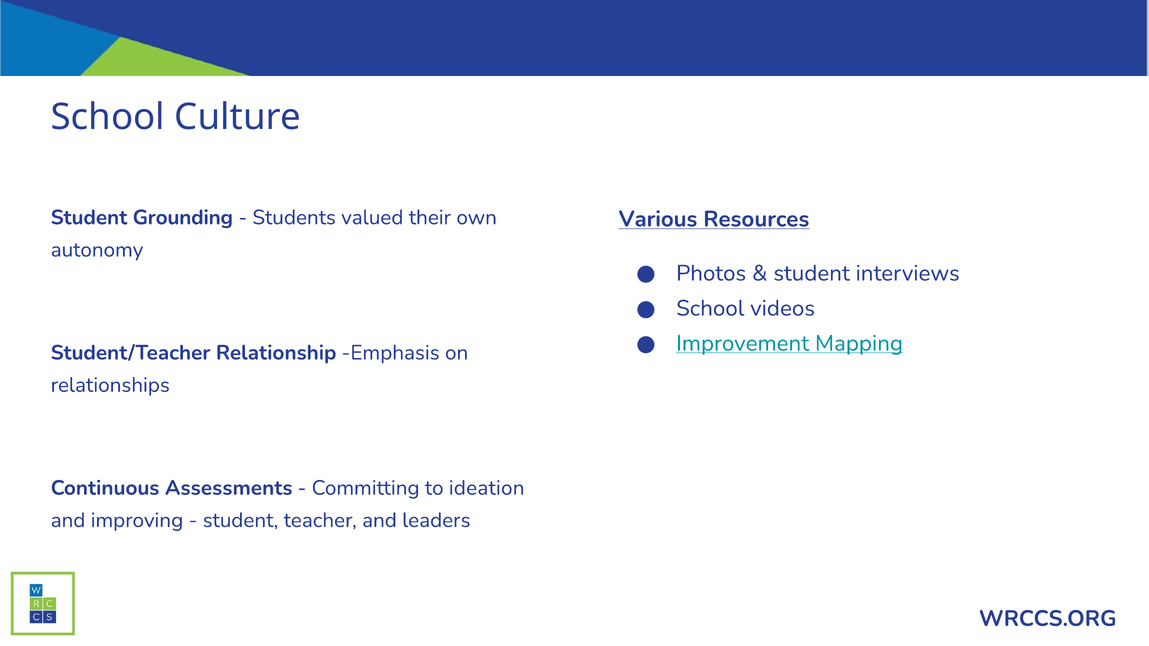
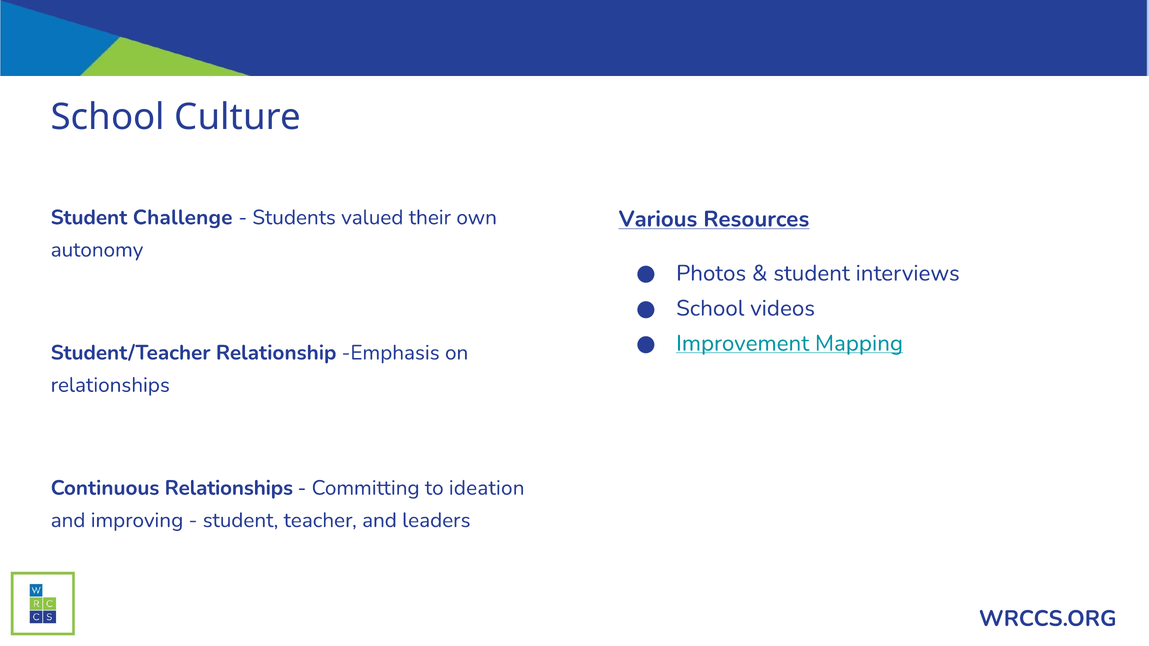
Grounding: Grounding -> Challenge
Continuous Assessments: Assessments -> Relationships
